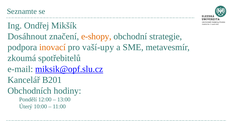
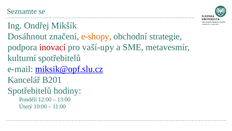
inovací colour: orange -> red
zkoumá: zkoumá -> kulturní
Obchodních at (30, 90): Obchodních -> Spotřebitelů
